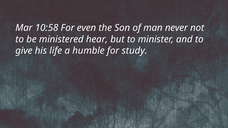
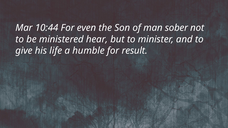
10:58: 10:58 -> 10:44
never: never -> sober
study: study -> result
